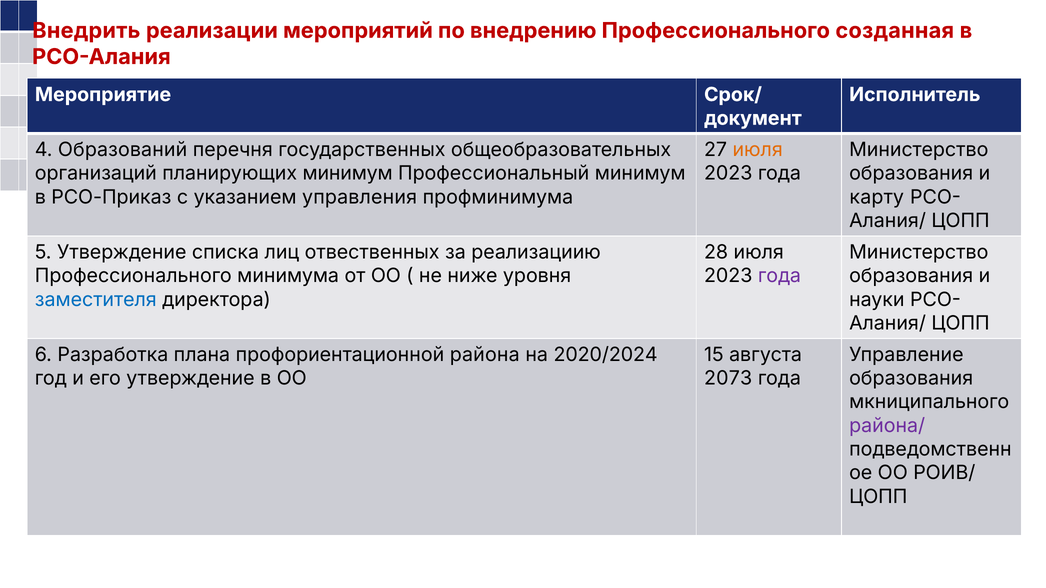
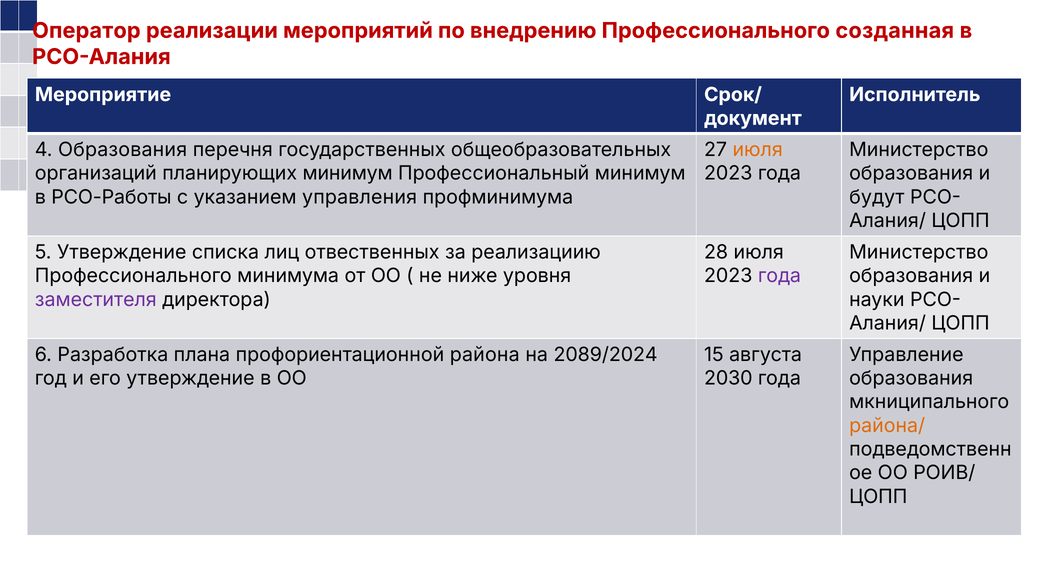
Внедрить: Внедрить -> Оператор
4 Образований: Образований -> Образования
РСО-Приказ: РСО-Приказ -> РСО-Работы
карту: карту -> будут
заместителя colour: blue -> purple
2020/2024: 2020/2024 -> 2089/2024
2073: 2073 -> 2030
района/ colour: purple -> orange
